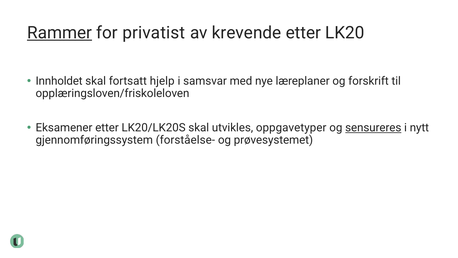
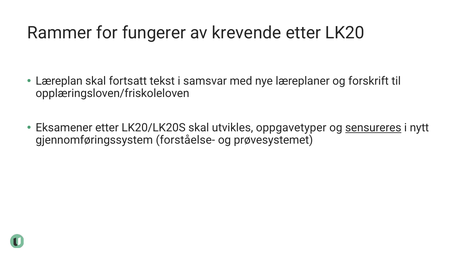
Rammer underline: present -> none
privatist: privatist -> fungerer
Innholdet: Innholdet -> Læreplan
hjelp: hjelp -> tekst
